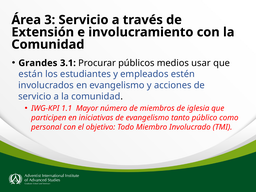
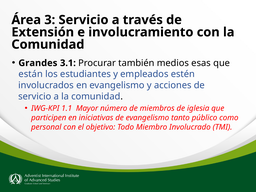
públicos: públicos -> también
usar: usar -> esas
